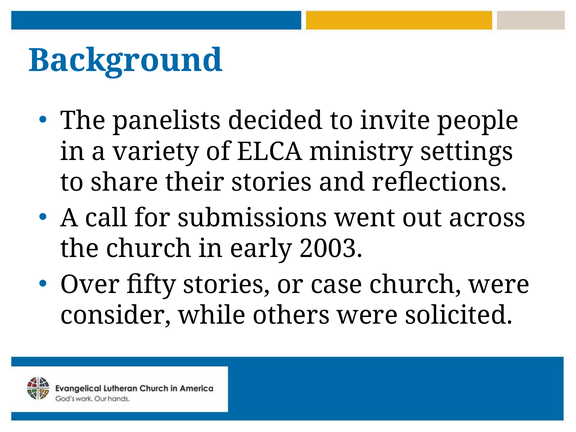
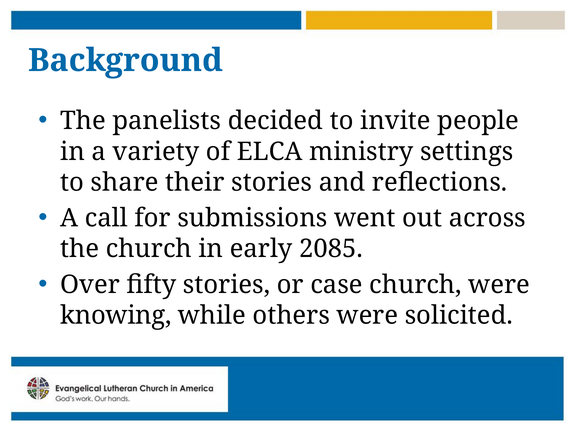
2003: 2003 -> 2085
consider: consider -> knowing
